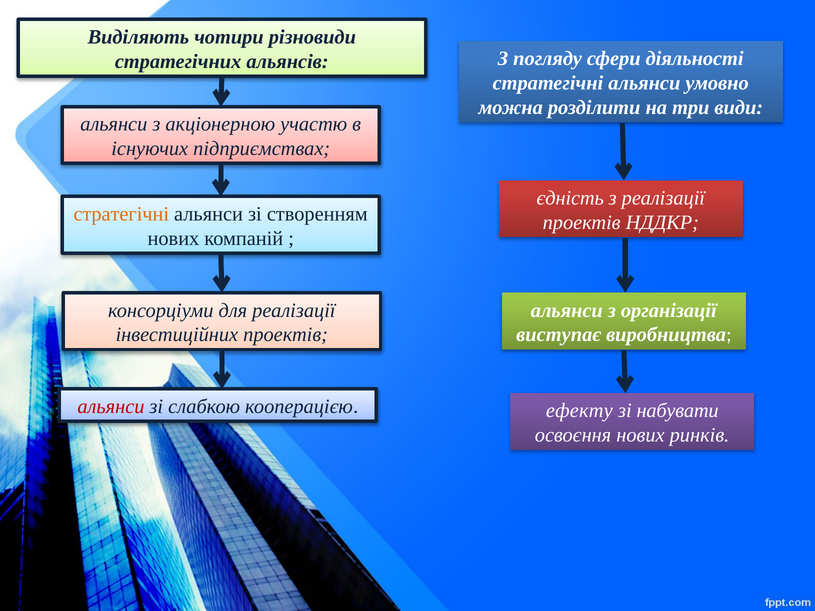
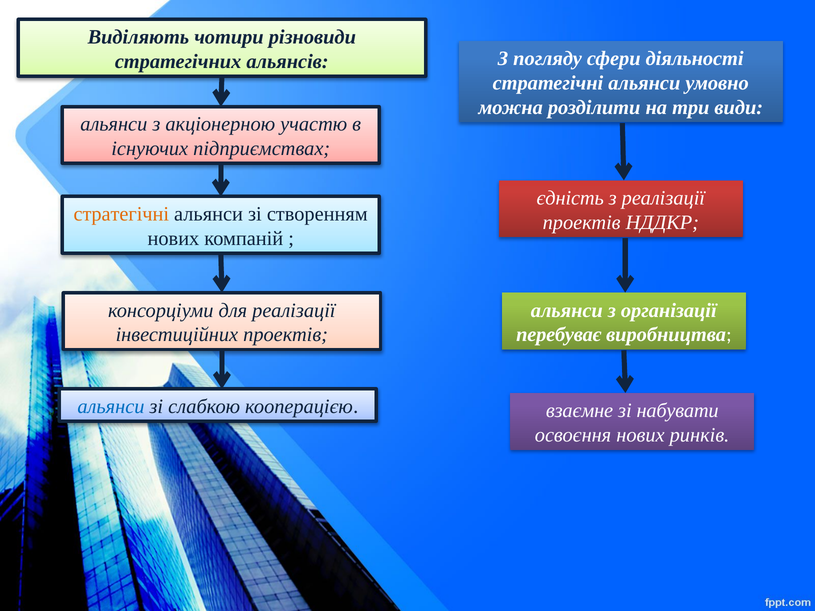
виступає: виступає -> перебуває
альянси at (111, 407) colour: red -> blue
ефекту: ефекту -> взаємне
